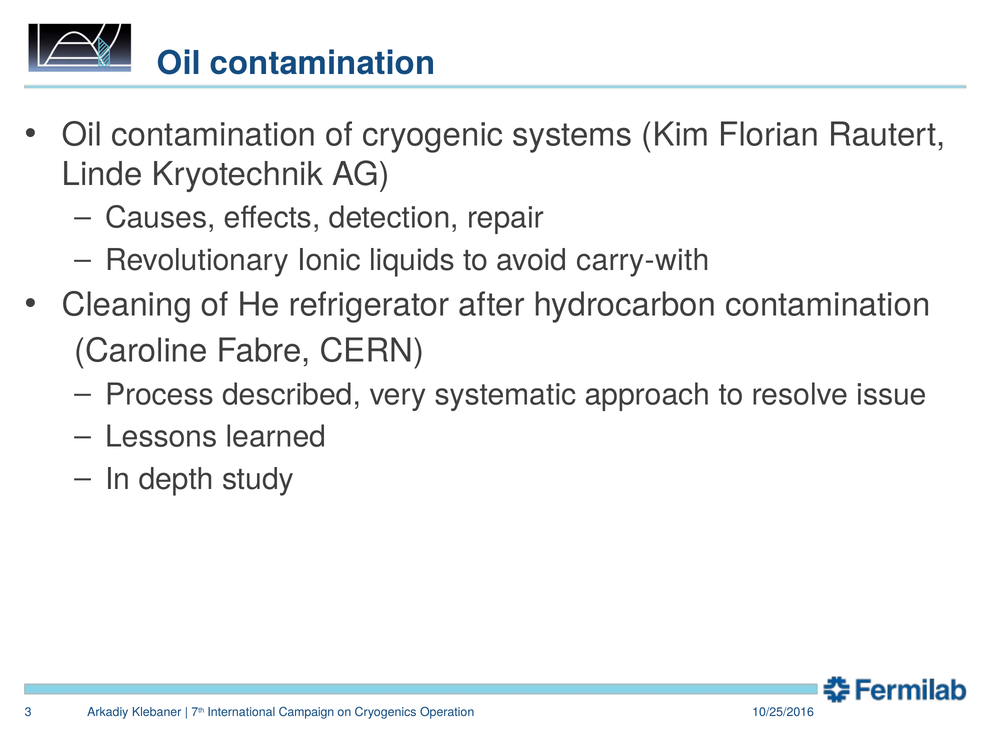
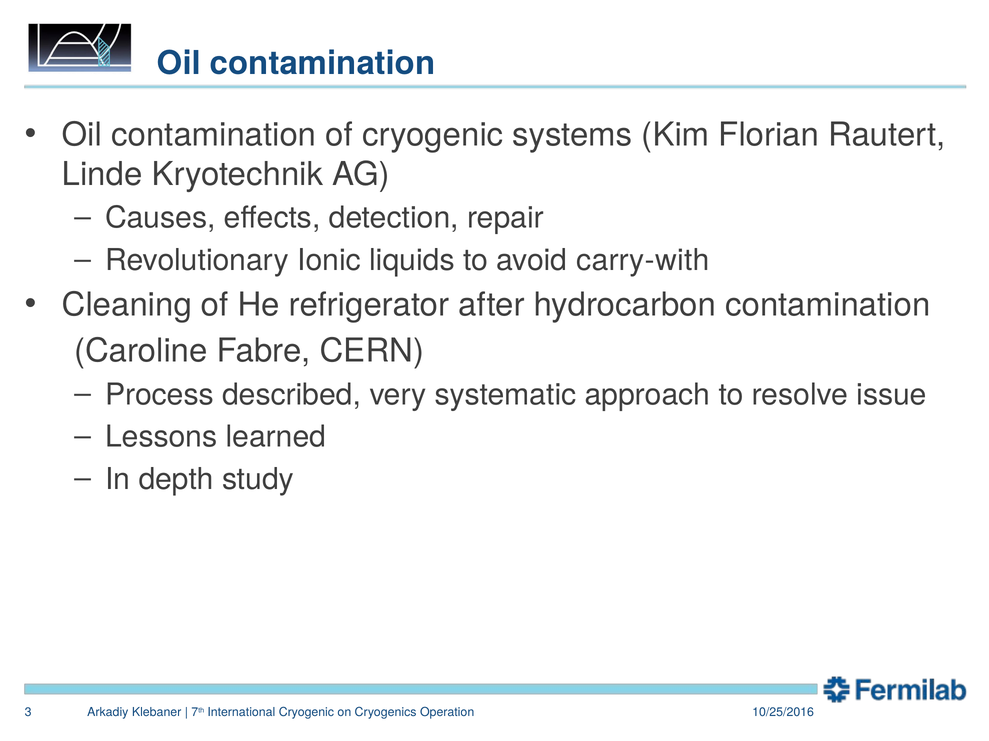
International Campaign: Campaign -> Cryogenic
